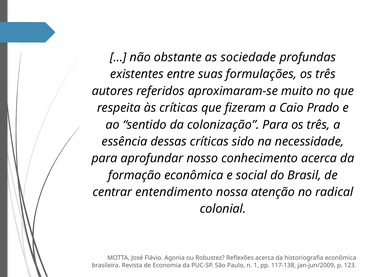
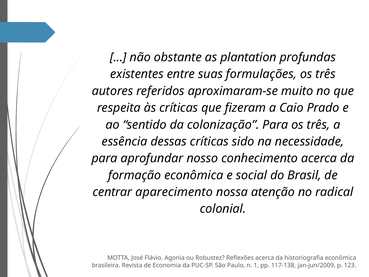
sociedade: sociedade -> plantation
entendimento: entendimento -> aparecimento
